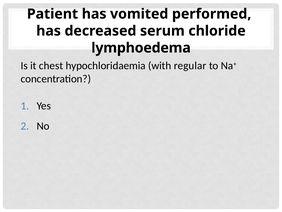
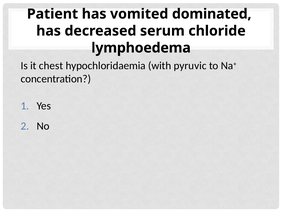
performed: performed -> dominated
regular: regular -> pyruvic
